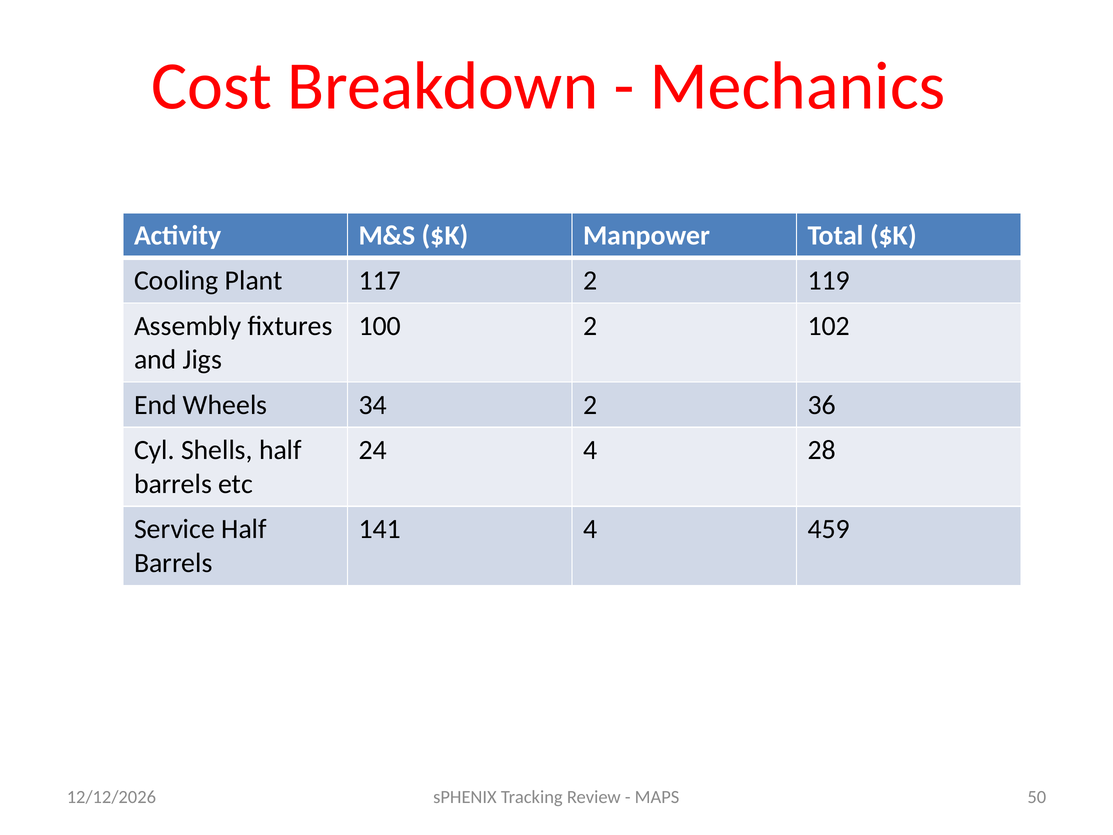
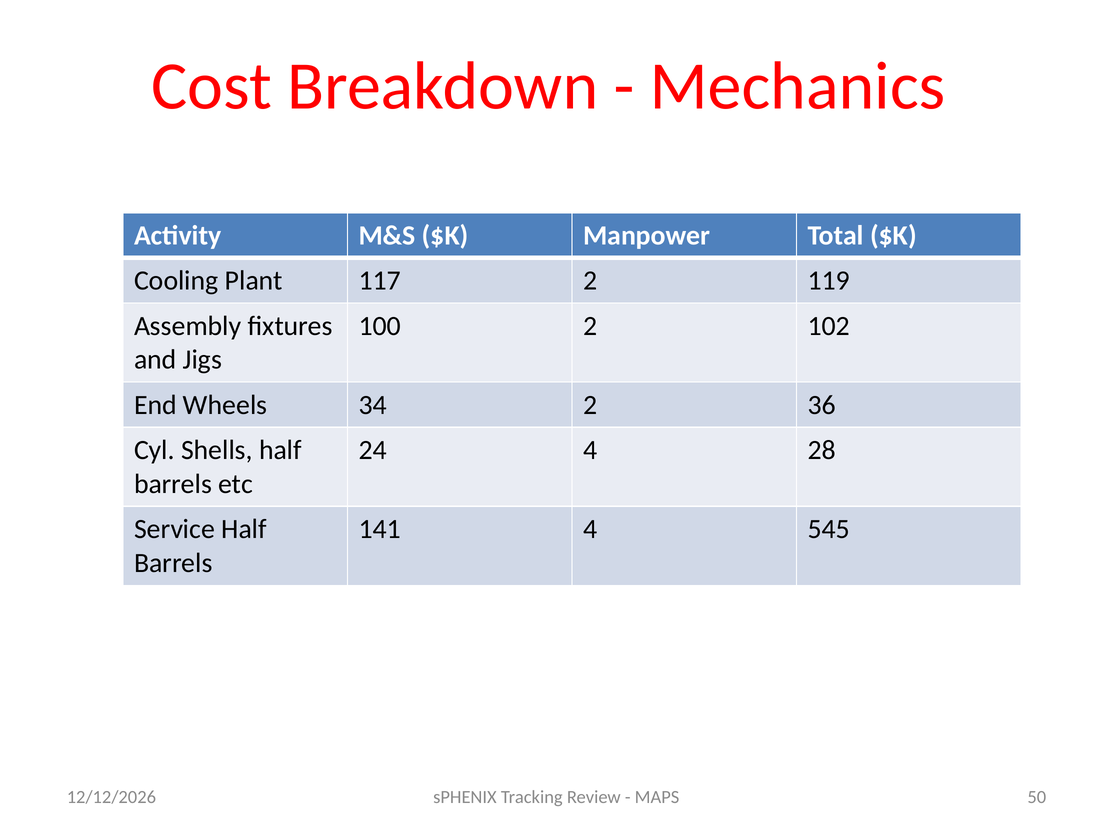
459: 459 -> 545
